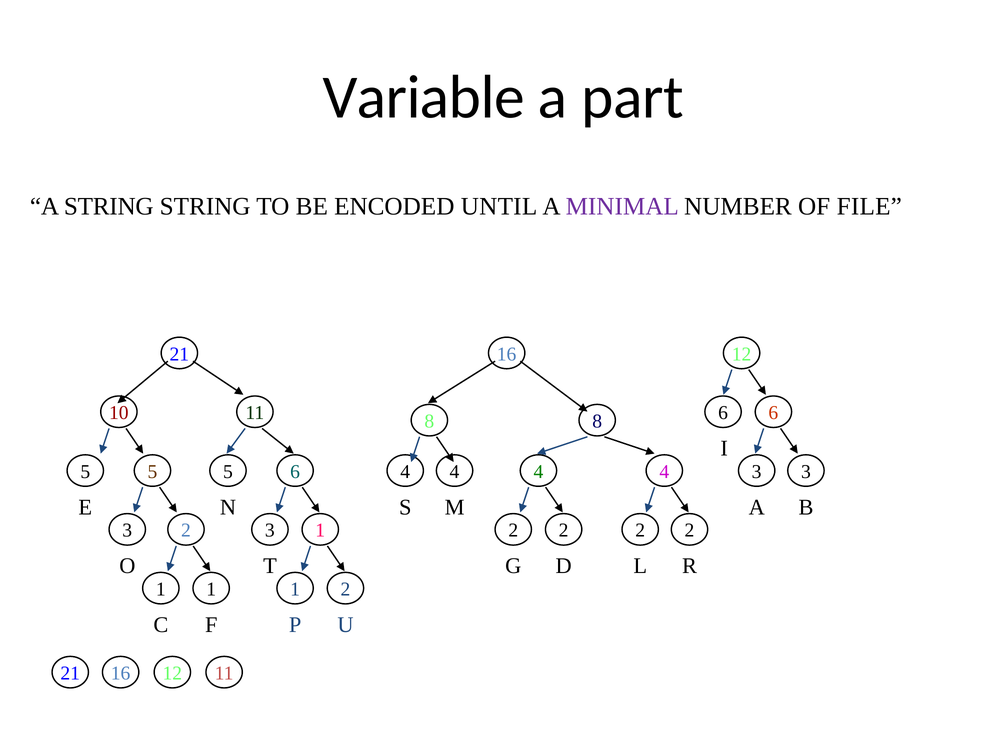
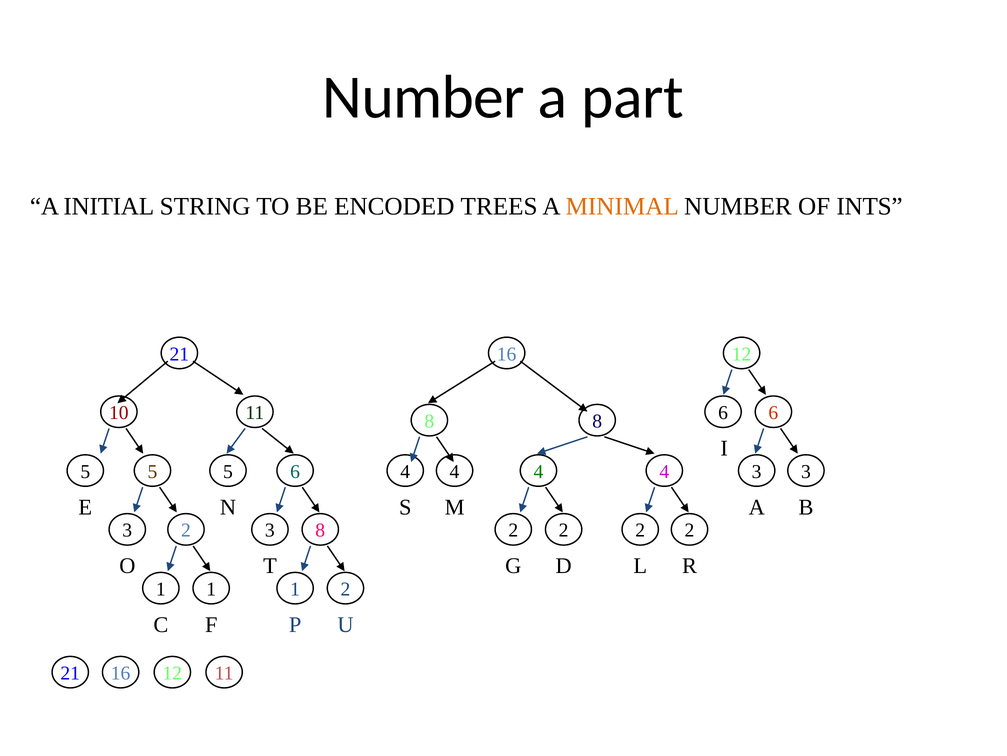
Variable at (424, 97): Variable -> Number
A STRING: STRING -> INITIAL
UNTIL: UNTIL -> TREES
MINIMAL colour: purple -> orange
FILE: FILE -> INTS
2 1: 1 -> 8
